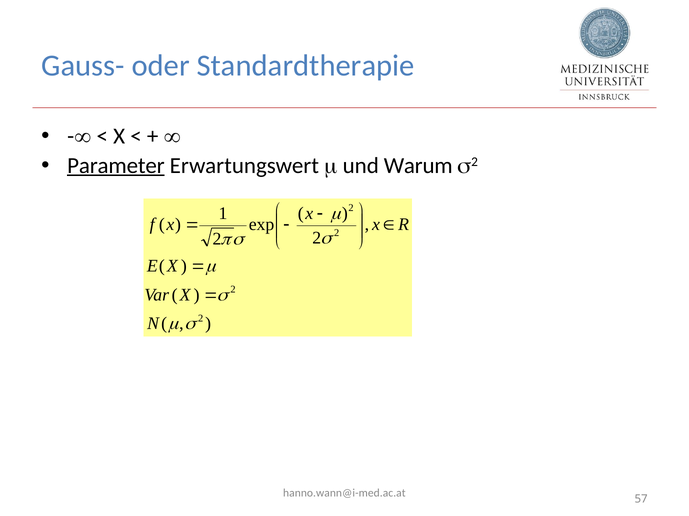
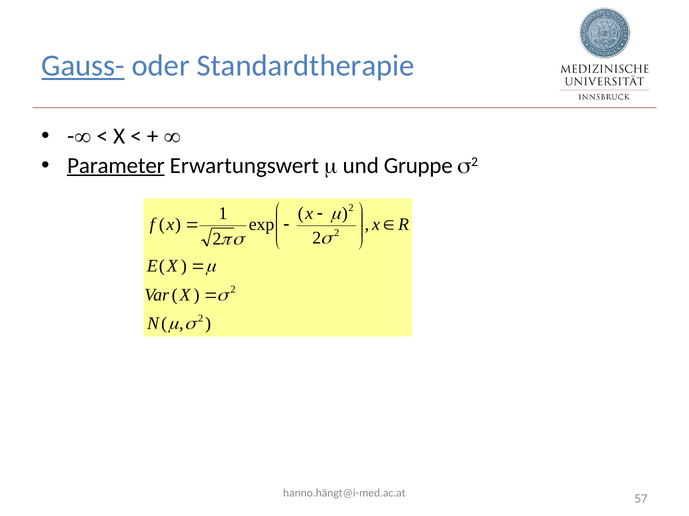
Gauss- underline: none -> present
Warum: Warum -> Gruppe
hanno.wann@i-med.ac.at: hanno.wann@i-med.ac.at -> hanno.hängt@i-med.ac.at
